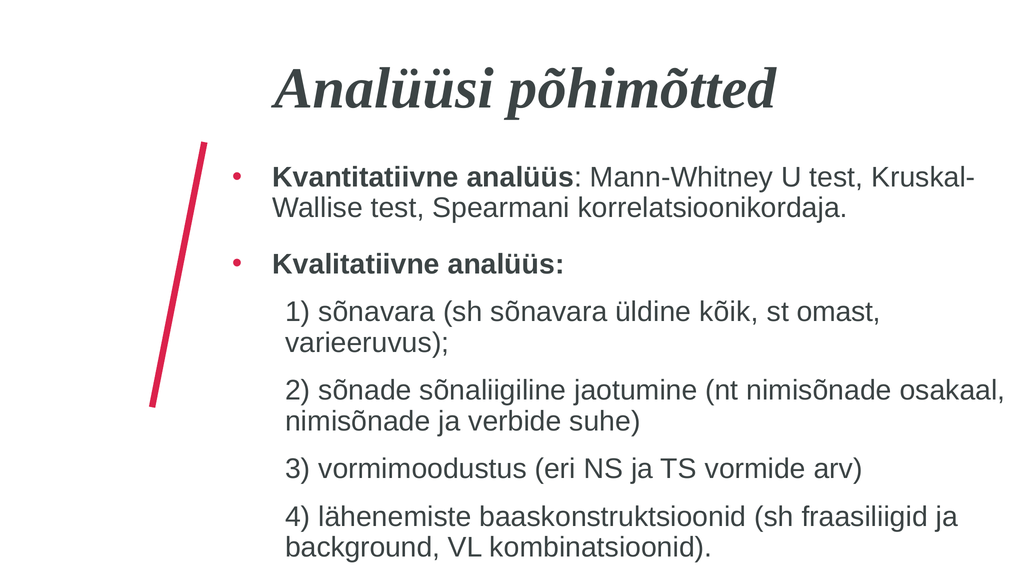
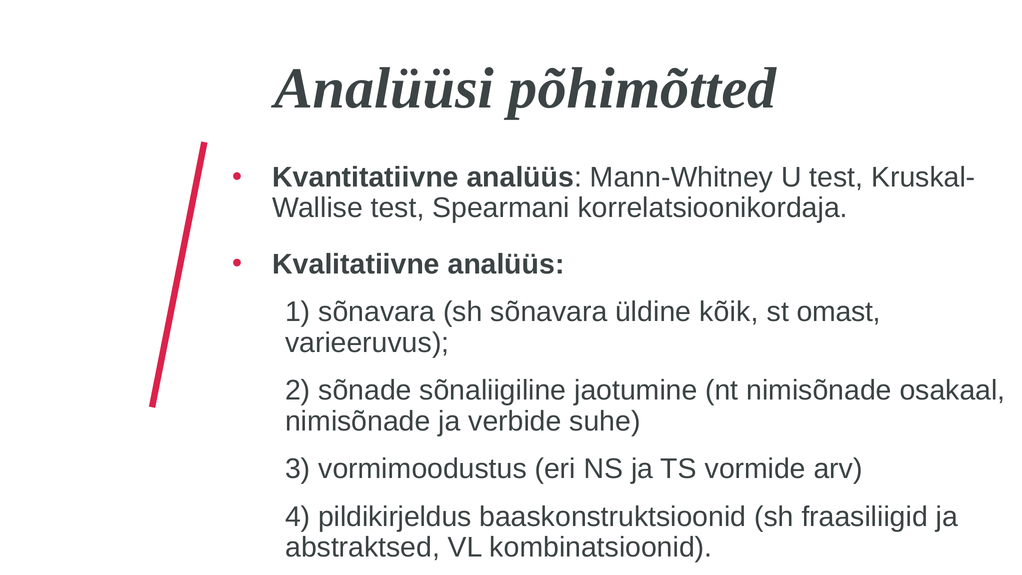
lähenemiste: lähenemiste -> pildikirjeldus
background: background -> abstraktsed
